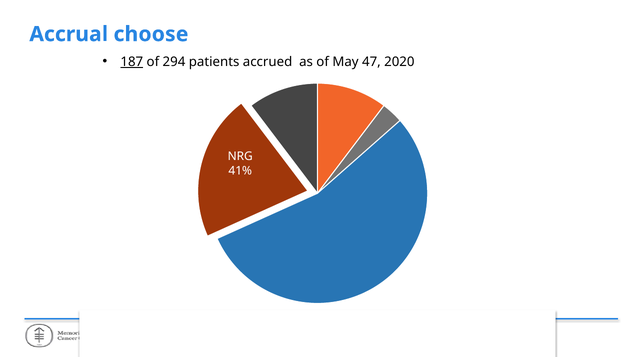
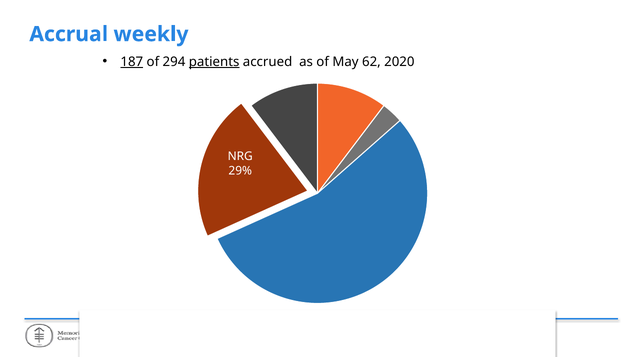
choose: choose -> weekly
patients underline: none -> present
47: 47 -> 62
41%: 41% -> 29%
